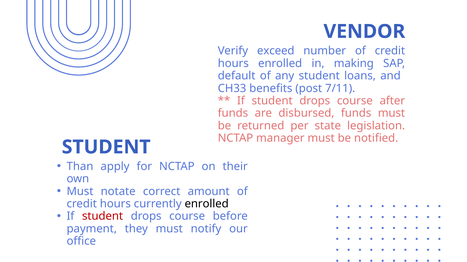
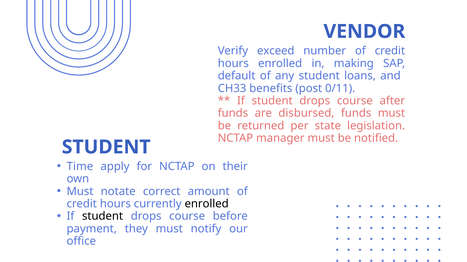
7/11: 7/11 -> 0/11
Than: Than -> Time
student at (103, 217) colour: red -> black
